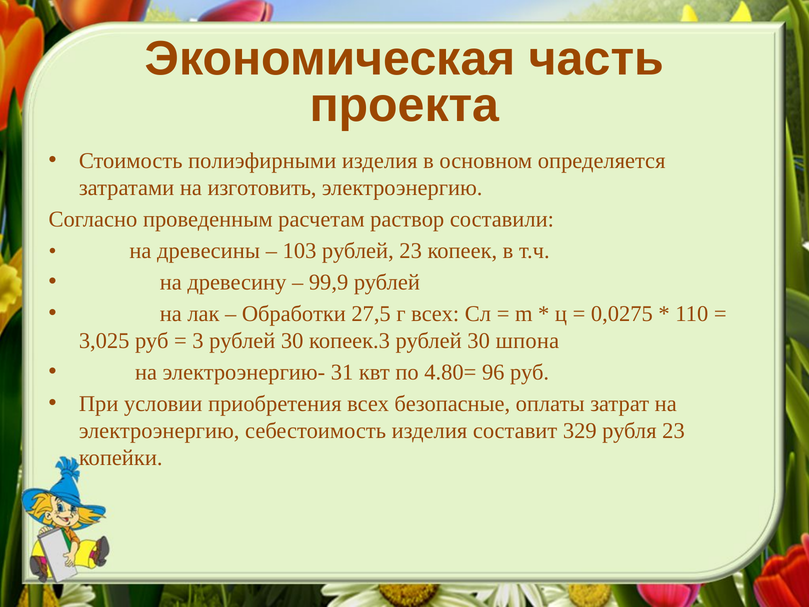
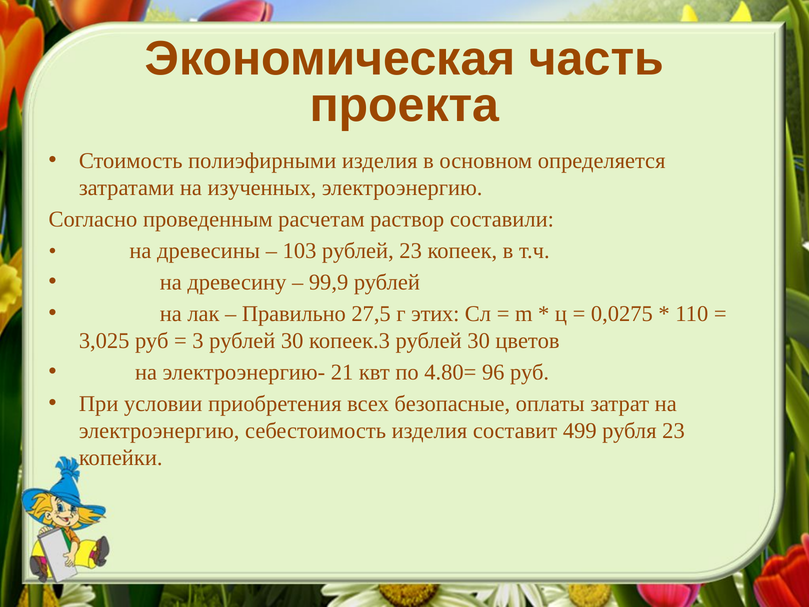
изготовить: изготовить -> изученных
Обработки: Обработки -> Правильно
г всех: всех -> этих
шпона: шпона -> цветов
31: 31 -> 21
329: 329 -> 499
